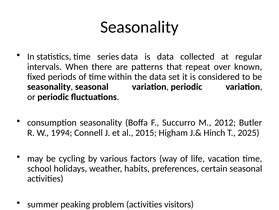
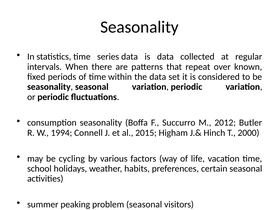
2025: 2025 -> 2000
problem activities: activities -> seasonal
